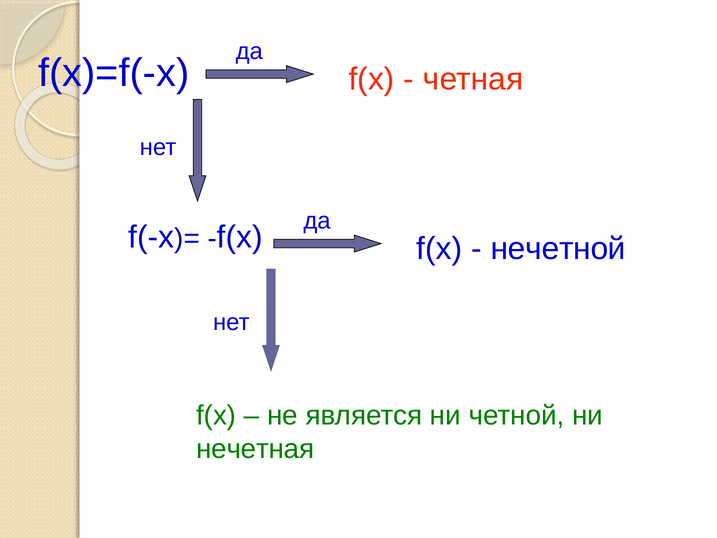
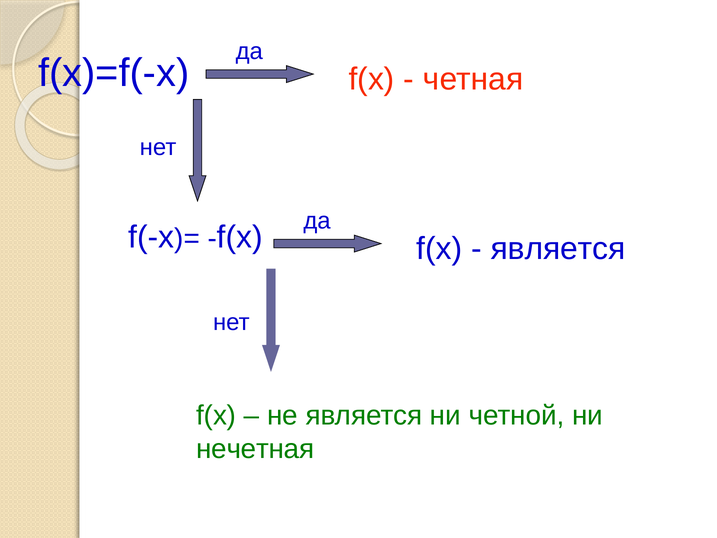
нечетной at (558, 249): нечетной -> является
